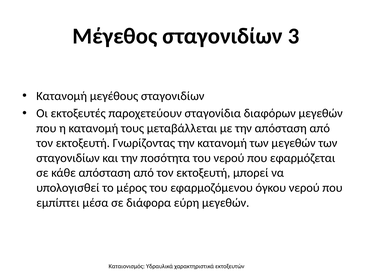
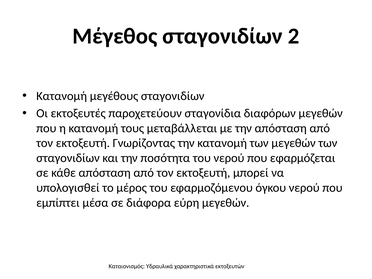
3: 3 -> 2
